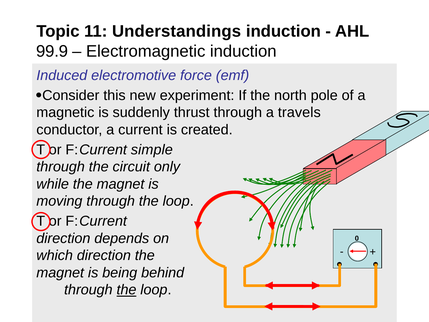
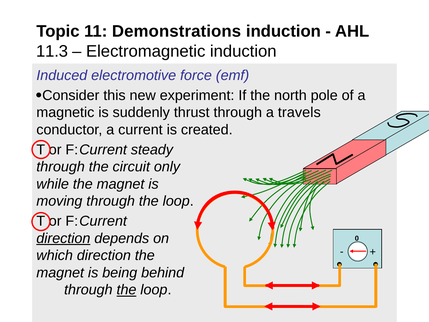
Understandings: Understandings -> Demonstrations
99.9: 99.9 -> 11.3
simple: simple -> steady
direction at (63, 238) underline: none -> present
